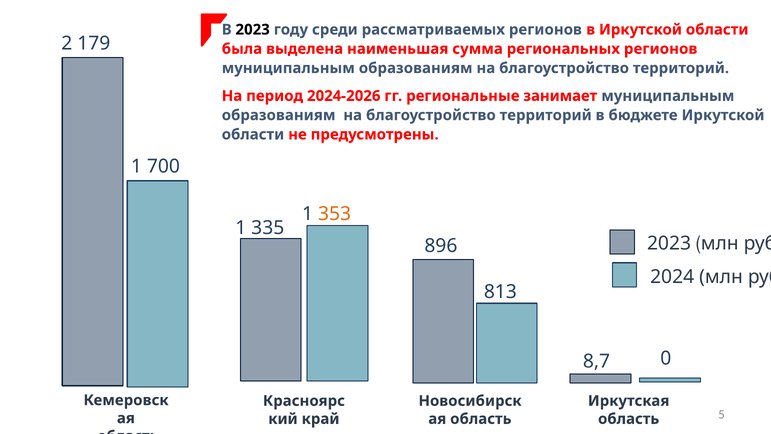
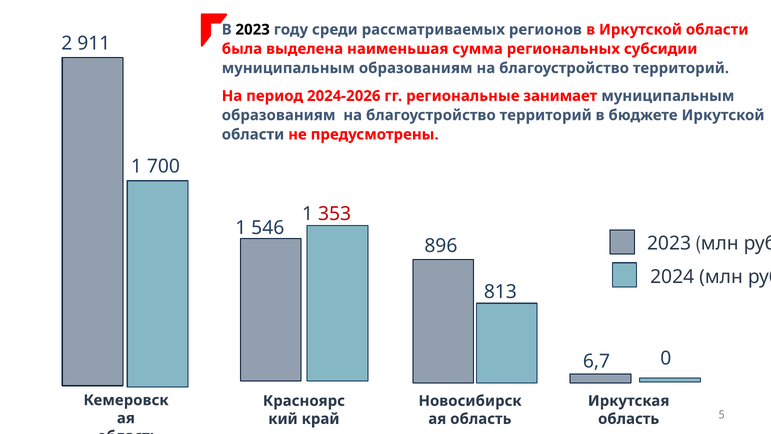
179: 179 -> 911
региональных регионов: регионов -> субсидии
353 colour: orange -> red
335: 335 -> 546
8,7: 8,7 -> 6,7
